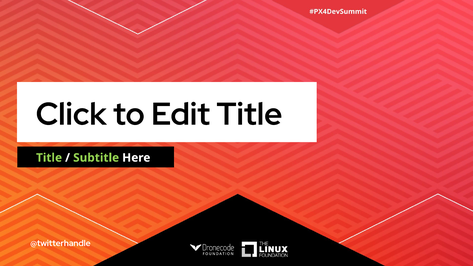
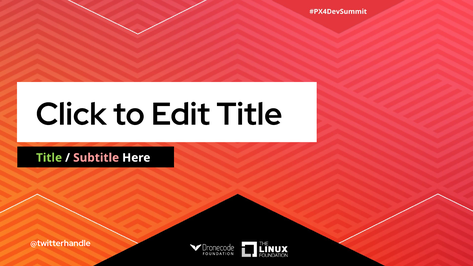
Subtitle colour: light green -> pink
